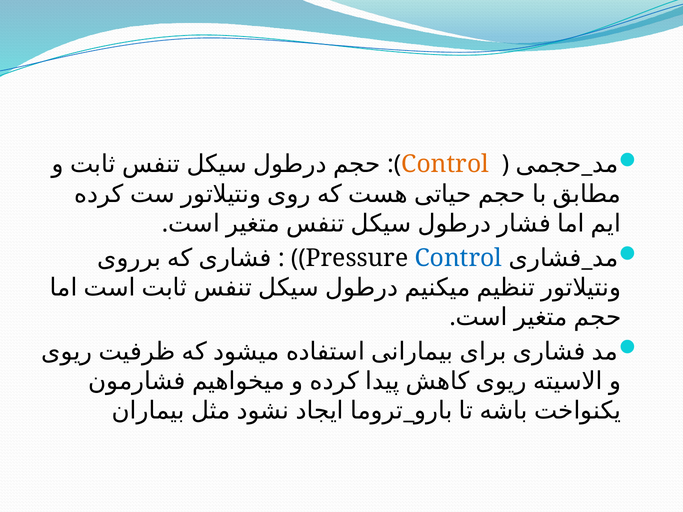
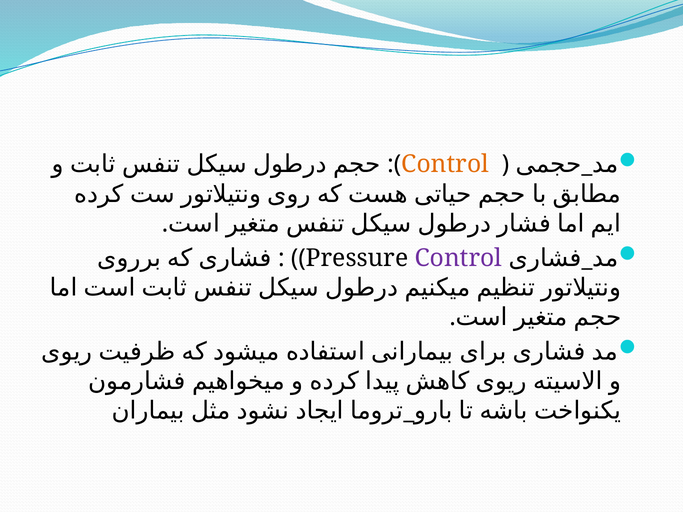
Control at (458, 258) colour: blue -> purple
